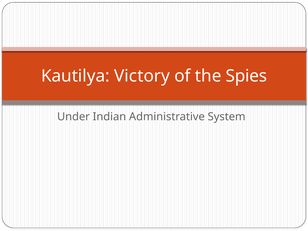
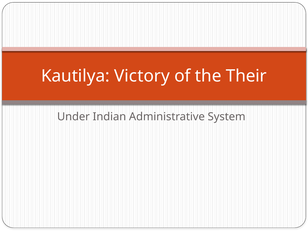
Spies: Spies -> Their
